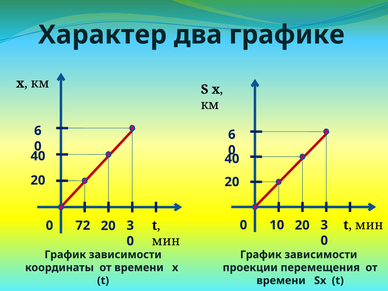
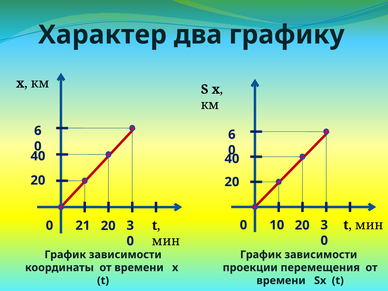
графике: графике -> графику
72: 72 -> 21
